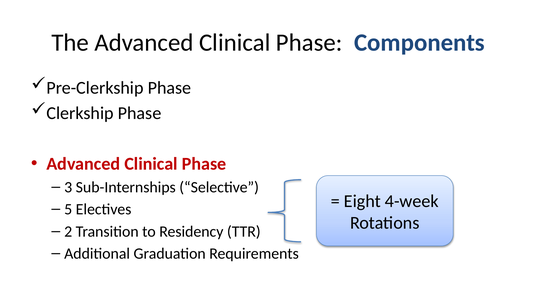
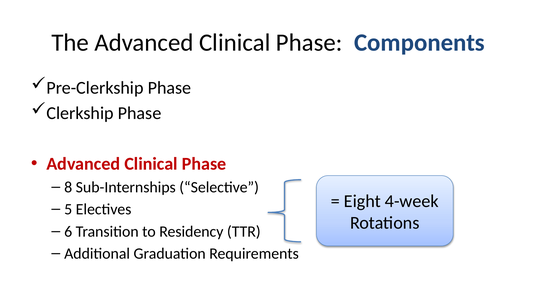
3: 3 -> 8
2: 2 -> 6
